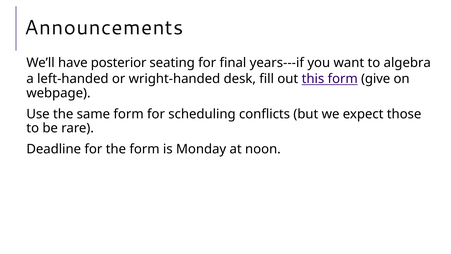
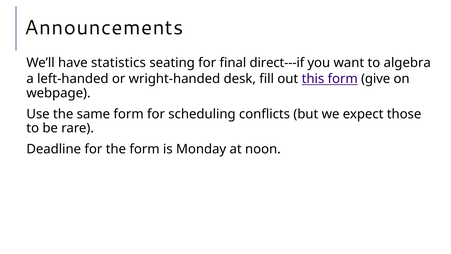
posterior: posterior -> statistics
years---if: years---if -> direct---if
